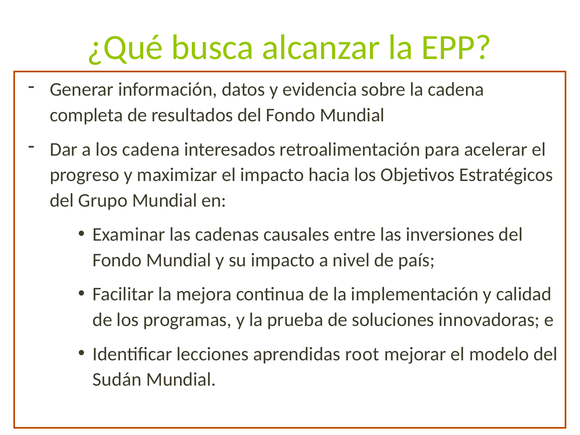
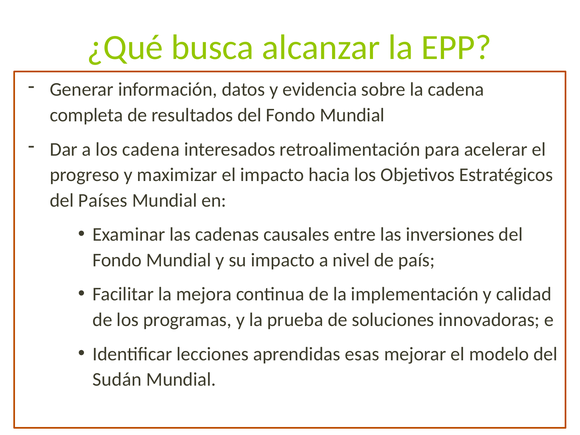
Grupo: Grupo -> Países
root: root -> esas
